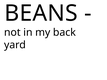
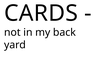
BEANS: BEANS -> CARDS
